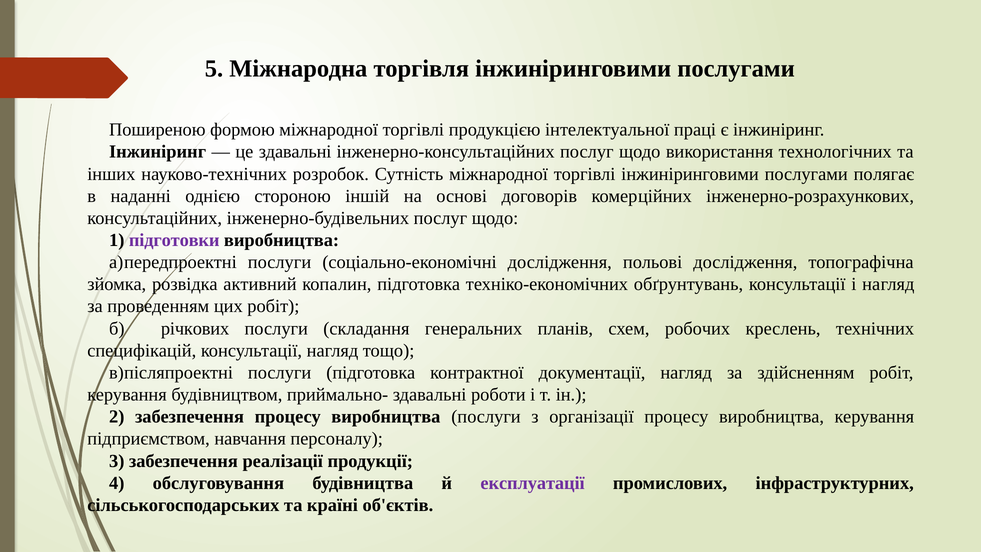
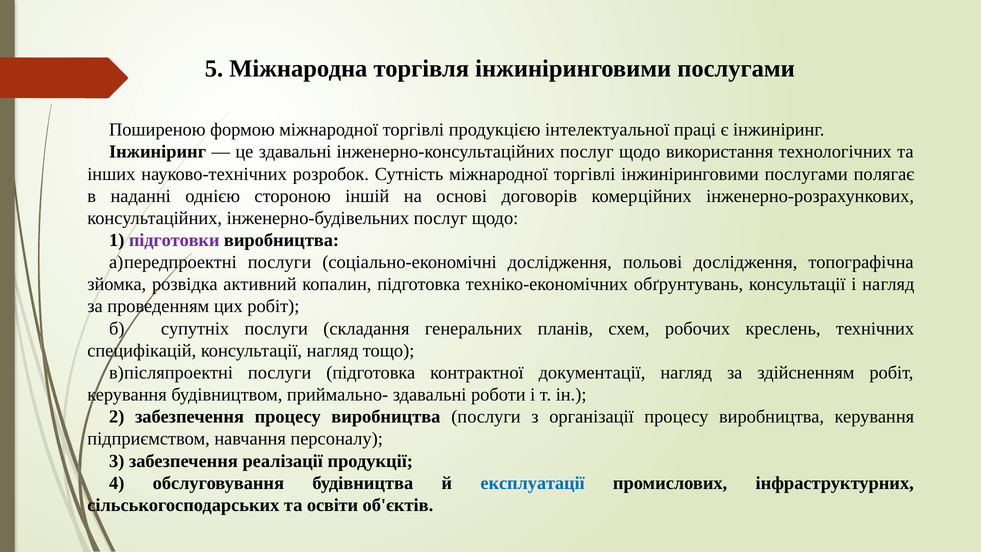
річкових: річкових -> супутніх
експлуатації colour: purple -> blue
країні: країні -> освіти
